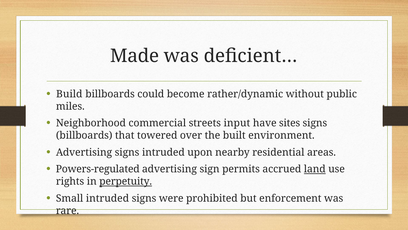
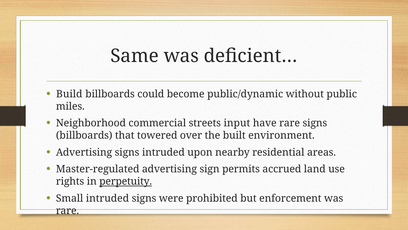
Made: Made -> Same
rather/dynamic: rather/dynamic -> public/dynamic
have sites: sites -> rare
Powers-regulated: Powers-regulated -> Master-regulated
land underline: present -> none
